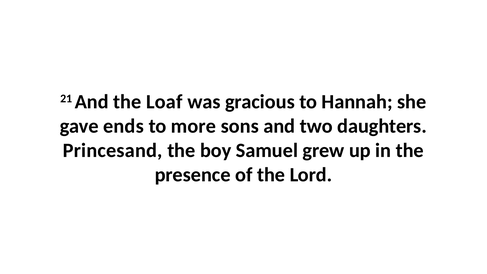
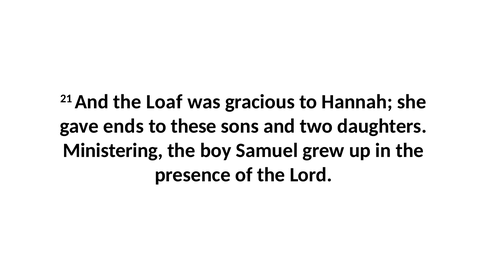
more: more -> these
Princesand: Princesand -> Ministering
